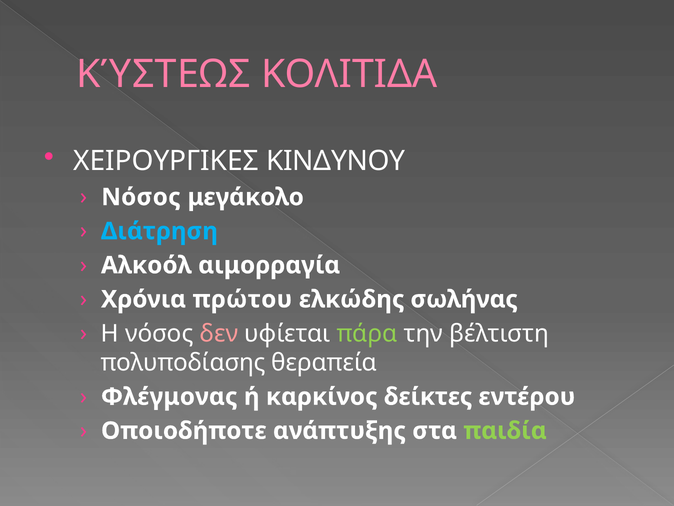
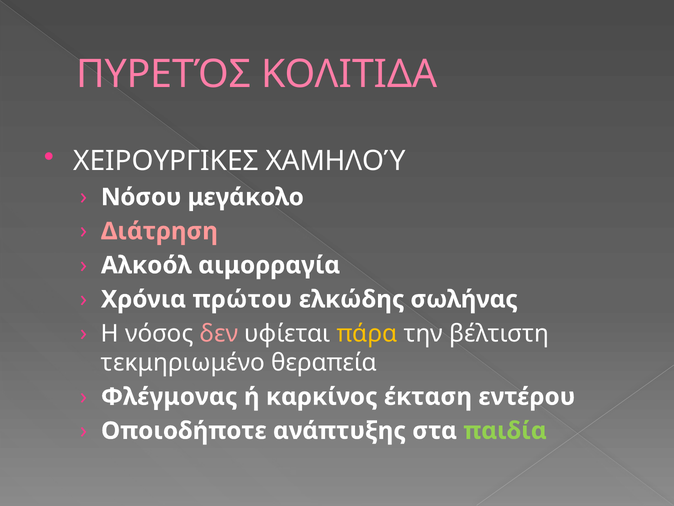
ΚΎΣΤΕΩΣ: ΚΎΣΤΕΩΣ -> ΠΥΡΕΤΌΣ
ΚΙΝΔΥΝΟΥ: ΚΙΝΔΥΝΟΥ -> ΧΑΜΗΛΟΎ
Νόσος at (141, 197): Νόσος -> Νόσου
Διάτρηση colour: light blue -> pink
πάρα colour: light green -> yellow
πολυποδίασης: πολυποδίασης -> τεκμηριωμένο
δείκτες: δείκτες -> έκταση
